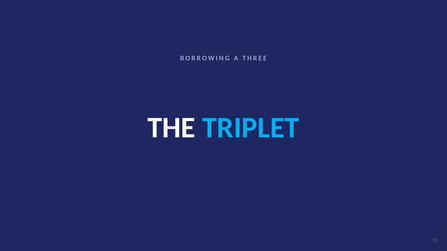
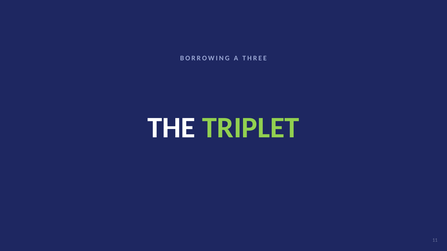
TRIPLET colour: light blue -> light green
